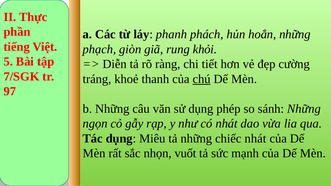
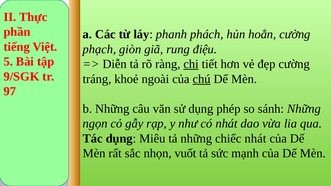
hoẳn những: những -> cường
khỏi: khỏi -> điệu
chi underline: none -> present
7/SGK: 7/SGK -> 9/SGK
thanh: thanh -> ngoài
